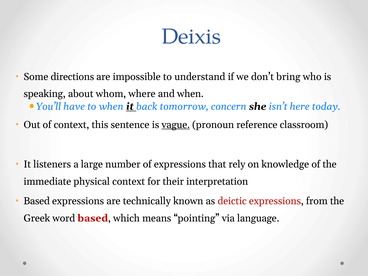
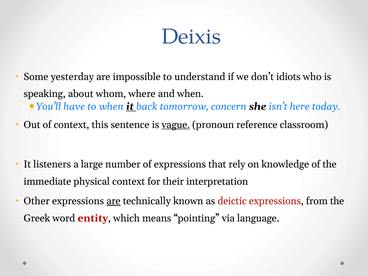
directions: directions -> yesterday
bring: bring -> idiots
Based at (37, 201): Based -> Other
are at (113, 201) underline: none -> present
word based: based -> entity
